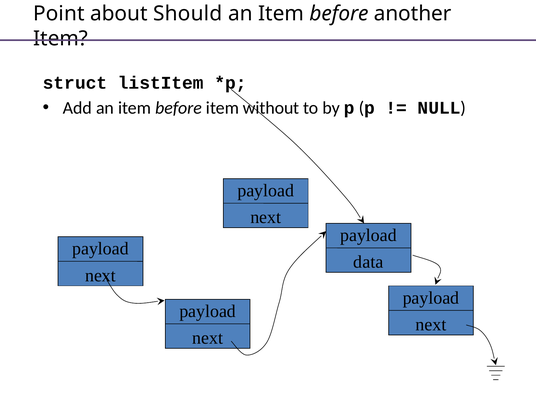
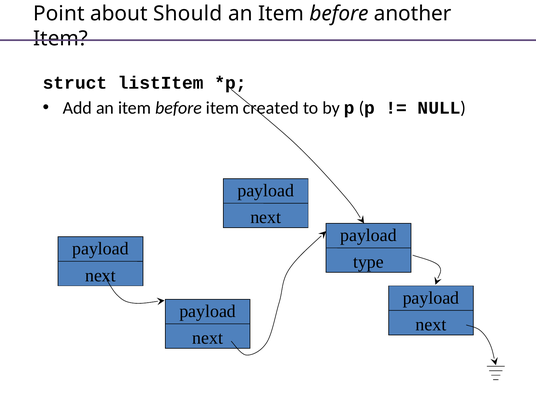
without: without -> created
data: data -> type
